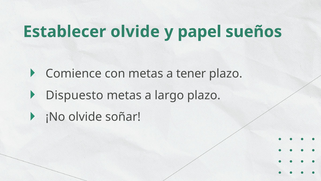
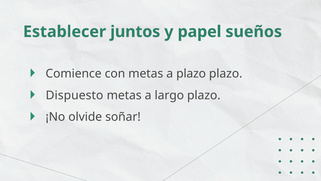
Establecer olvide: olvide -> juntos
a tener: tener -> plazo
